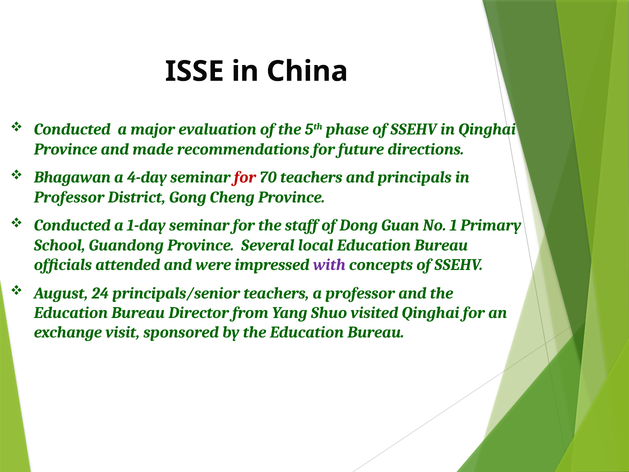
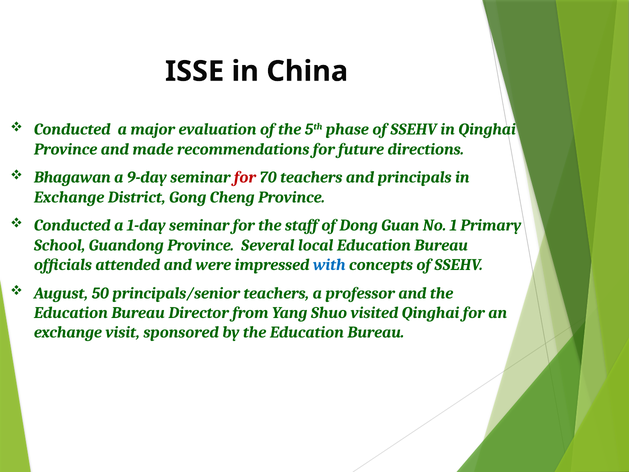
4-day: 4-day -> 9-day
Professor at (69, 197): Professor -> Exchange
with colour: purple -> blue
24: 24 -> 50
